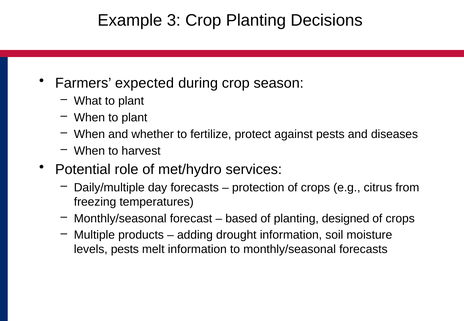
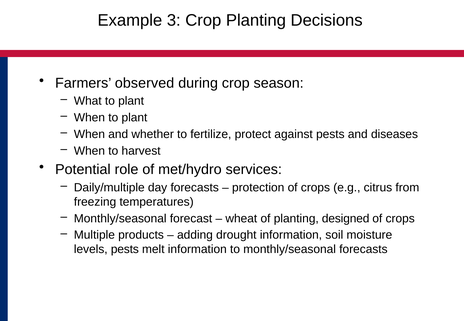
expected: expected -> observed
based: based -> wheat
